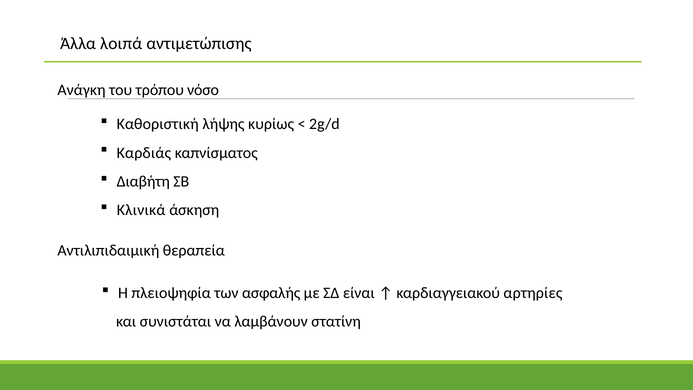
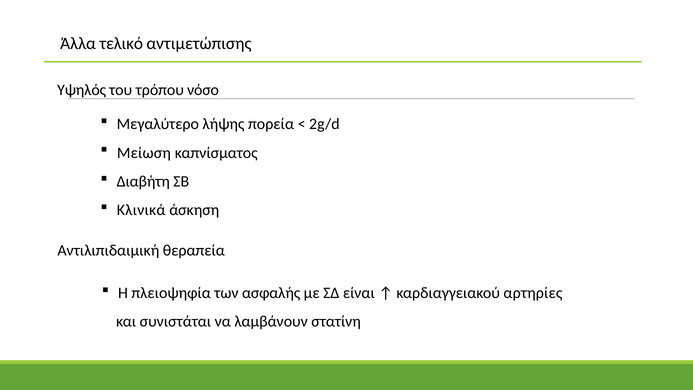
λοιπά: λοιπά -> τελικό
Ανάγκη: Ανάγκη -> Υψηλός
Καθοριστική: Καθοριστική -> Μεγαλύτερο
κυρίως: κυρίως -> πορεία
Καρδιάς: Καρδιάς -> Μείωση
